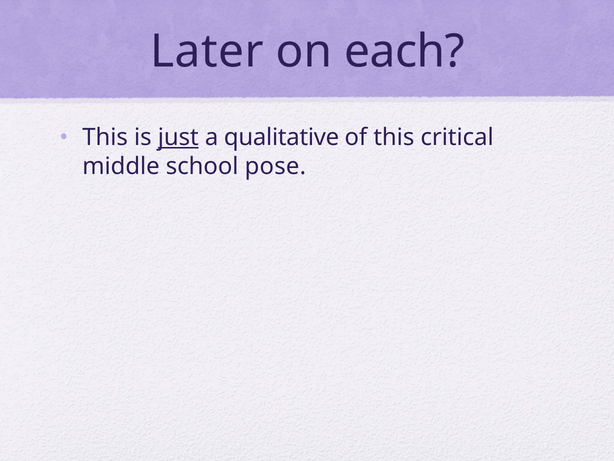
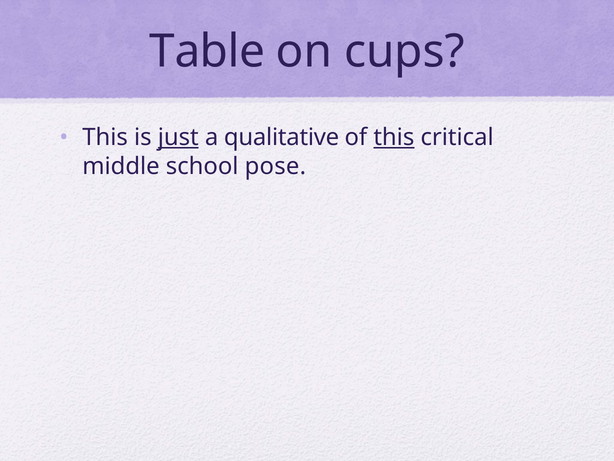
Later: Later -> Table
each: each -> cups
this at (394, 137) underline: none -> present
